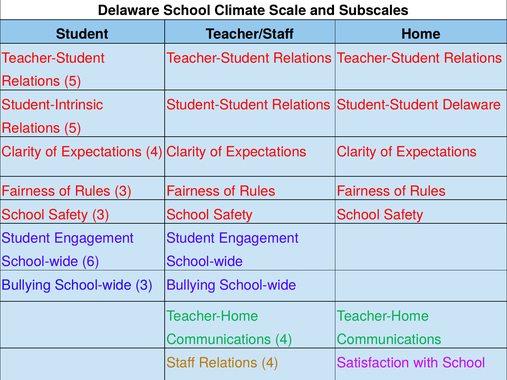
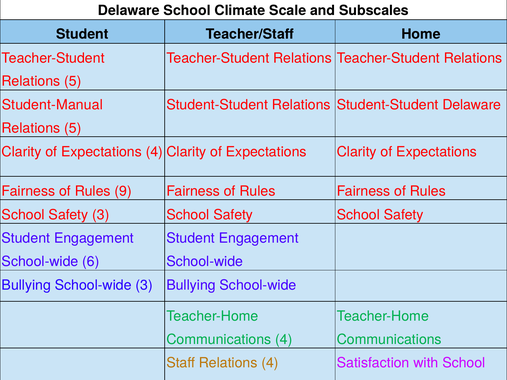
Student-Intrinsic: Student-Intrinsic -> Student-Manual
Rules 3: 3 -> 9
